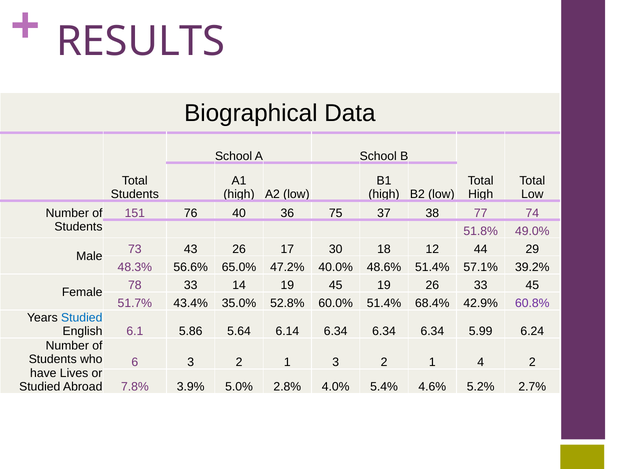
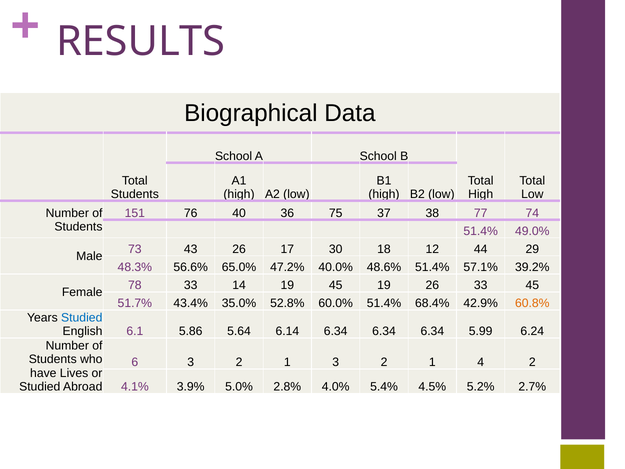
51.8% at (481, 231): 51.8% -> 51.4%
60.8% colour: purple -> orange
7.8%: 7.8% -> 4.1%
4.6%: 4.6% -> 4.5%
